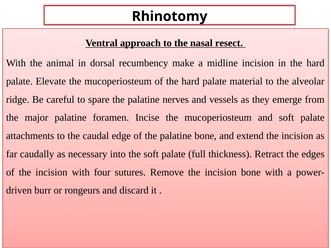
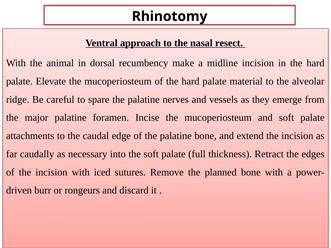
four: four -> iced
Remove the incision: incision -> planned
